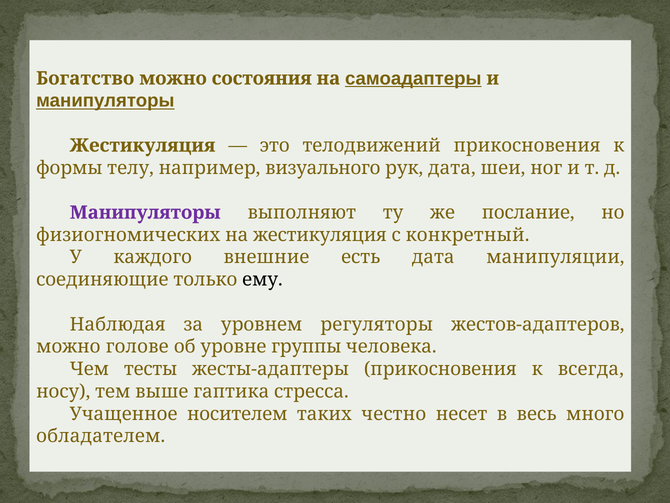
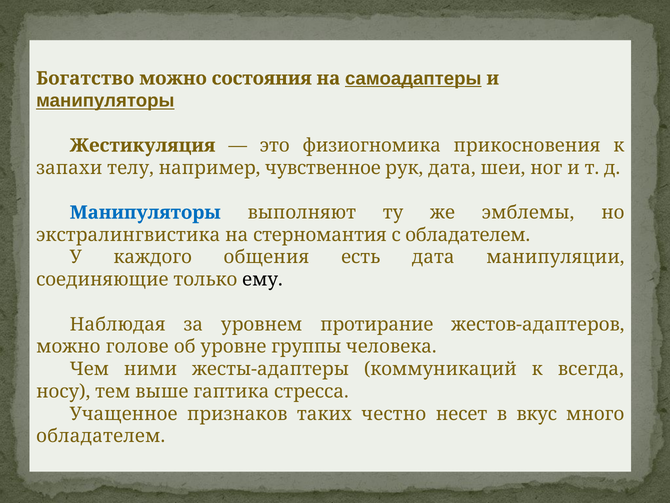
телодвижений: телодвижений -> физиогномика
формы: формы -> запахи
визуального: визуального -> чувственное
Манипуляторы at (145, 212) colour: purple -> blue
послание: послание -> эмблемы
физиогномических: физиогномических -> экстралингвистика
на жестикуляция: жестикуляция -> стерномантия
с конкретный: конкретный -> обладателем
внешние: внешние -> общения
регуляторы: регуляторы -> протирание
тесты: тесты -> ними
жесты-адаптеры прикосновения: прикосновения -> коммуникаций
носителем: носителем -> признаков
весь: весь -> вкус
